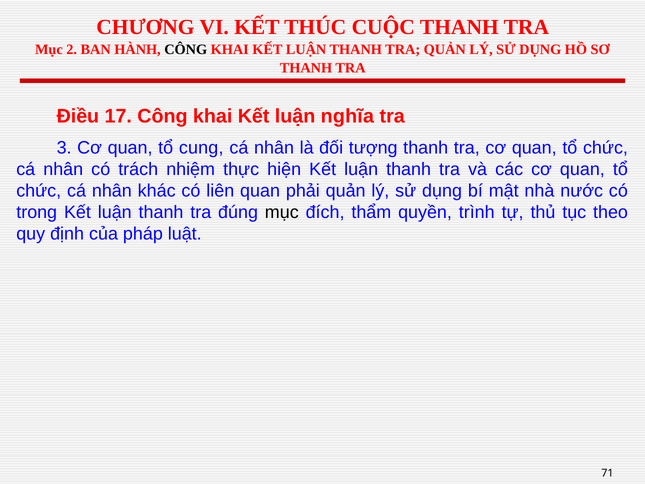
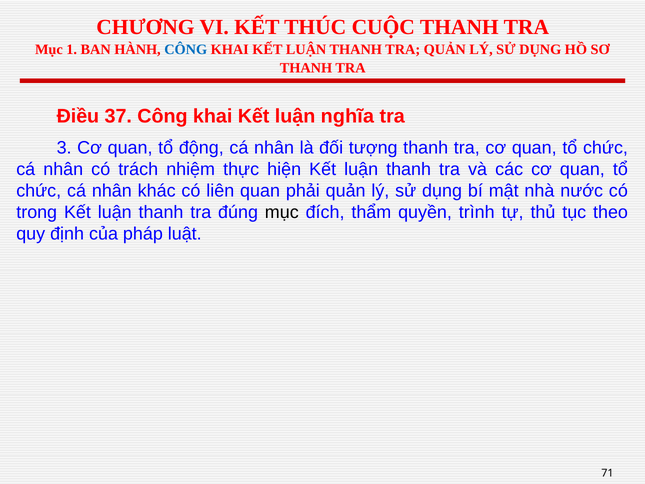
2: 2 -> 1
CÔNG at (186, 49) colour: black -> blue
17: 17 -> 37
cung: cung -> động
